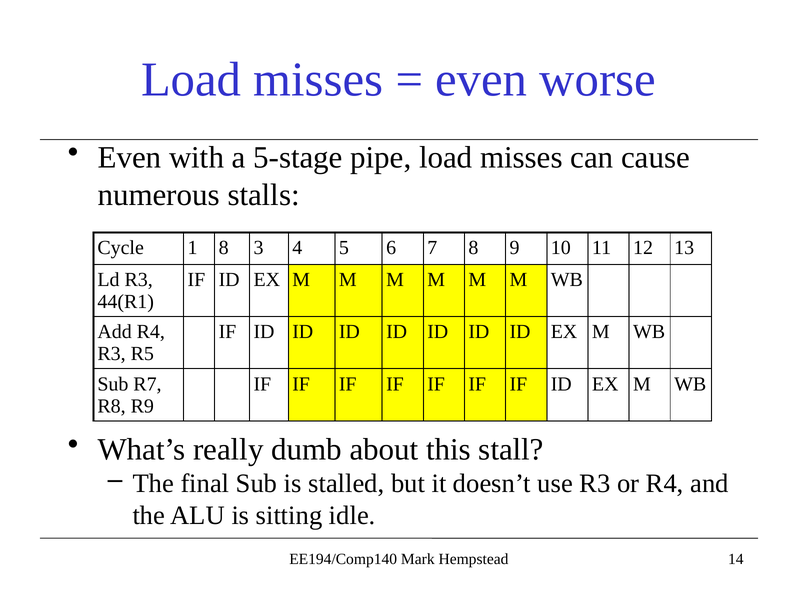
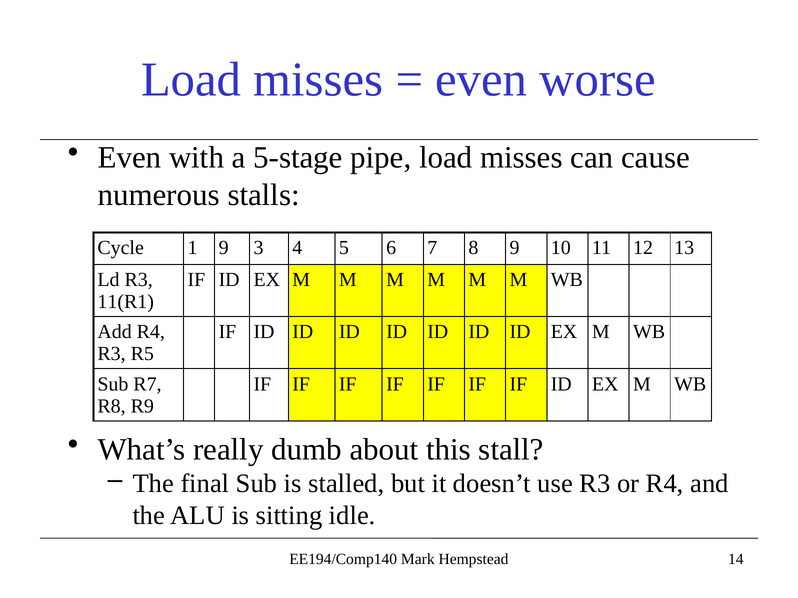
1 8: 8 -> 9
44(R1: 44(R1 -> 11(R1
